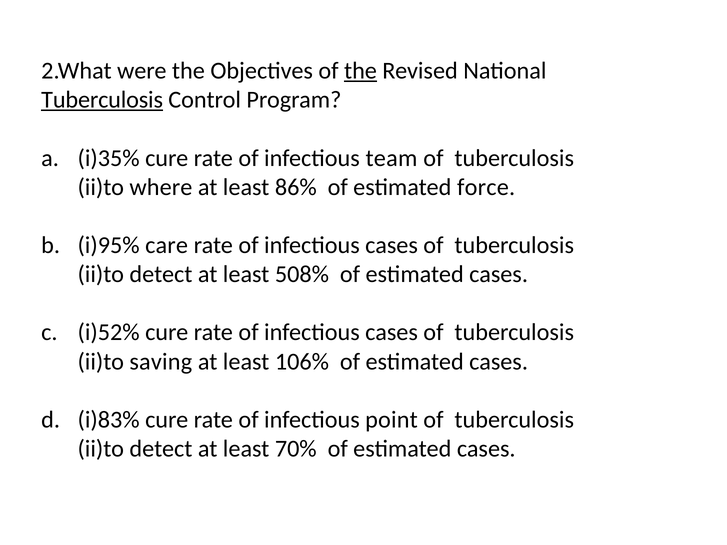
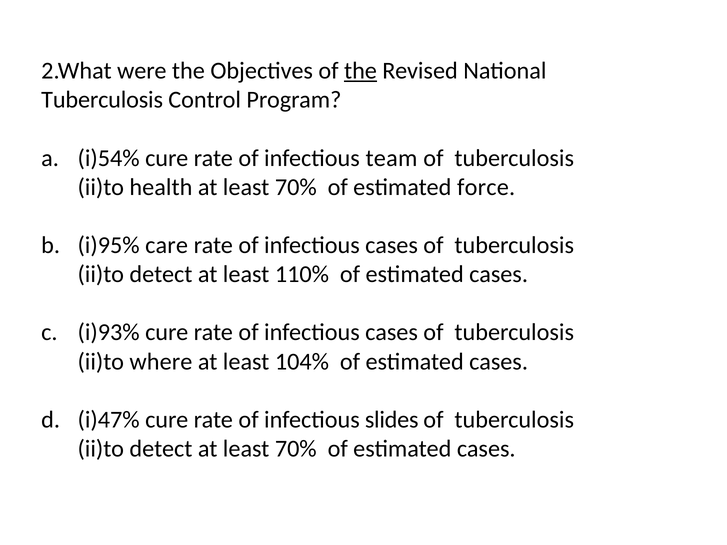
Tuberculosis at (102, 100) underline: present -> none
i)35%: i)35% -> i)54%
where: where -> health
86% at (296, 187): 86% -> 70%
508%: 508% -> 110%
i)52%: i)52% -> i)93%
saving: saving -> where
106%: 106% -> 104%
i)83%: i)83% -> i)47%
point: point -> slides
